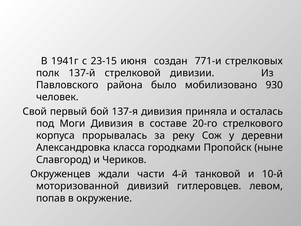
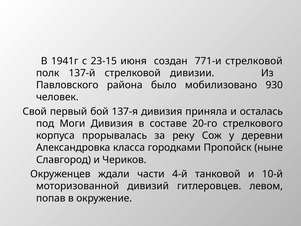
771-и стрелковых: стрелковых -> стрелковой
